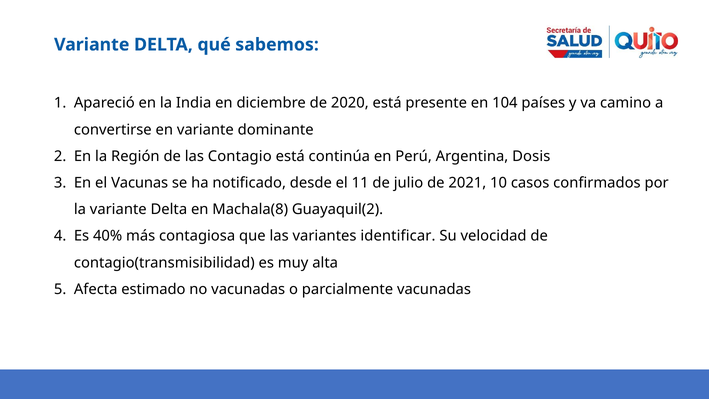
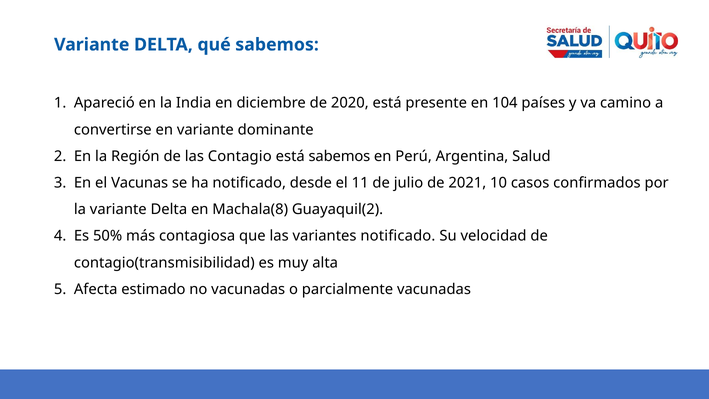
está continúa: continúa -> sabemos
Dosis: Dosis -> Salud
40%: 40% -> 50%
variantes identificar: identificar -> notificado
